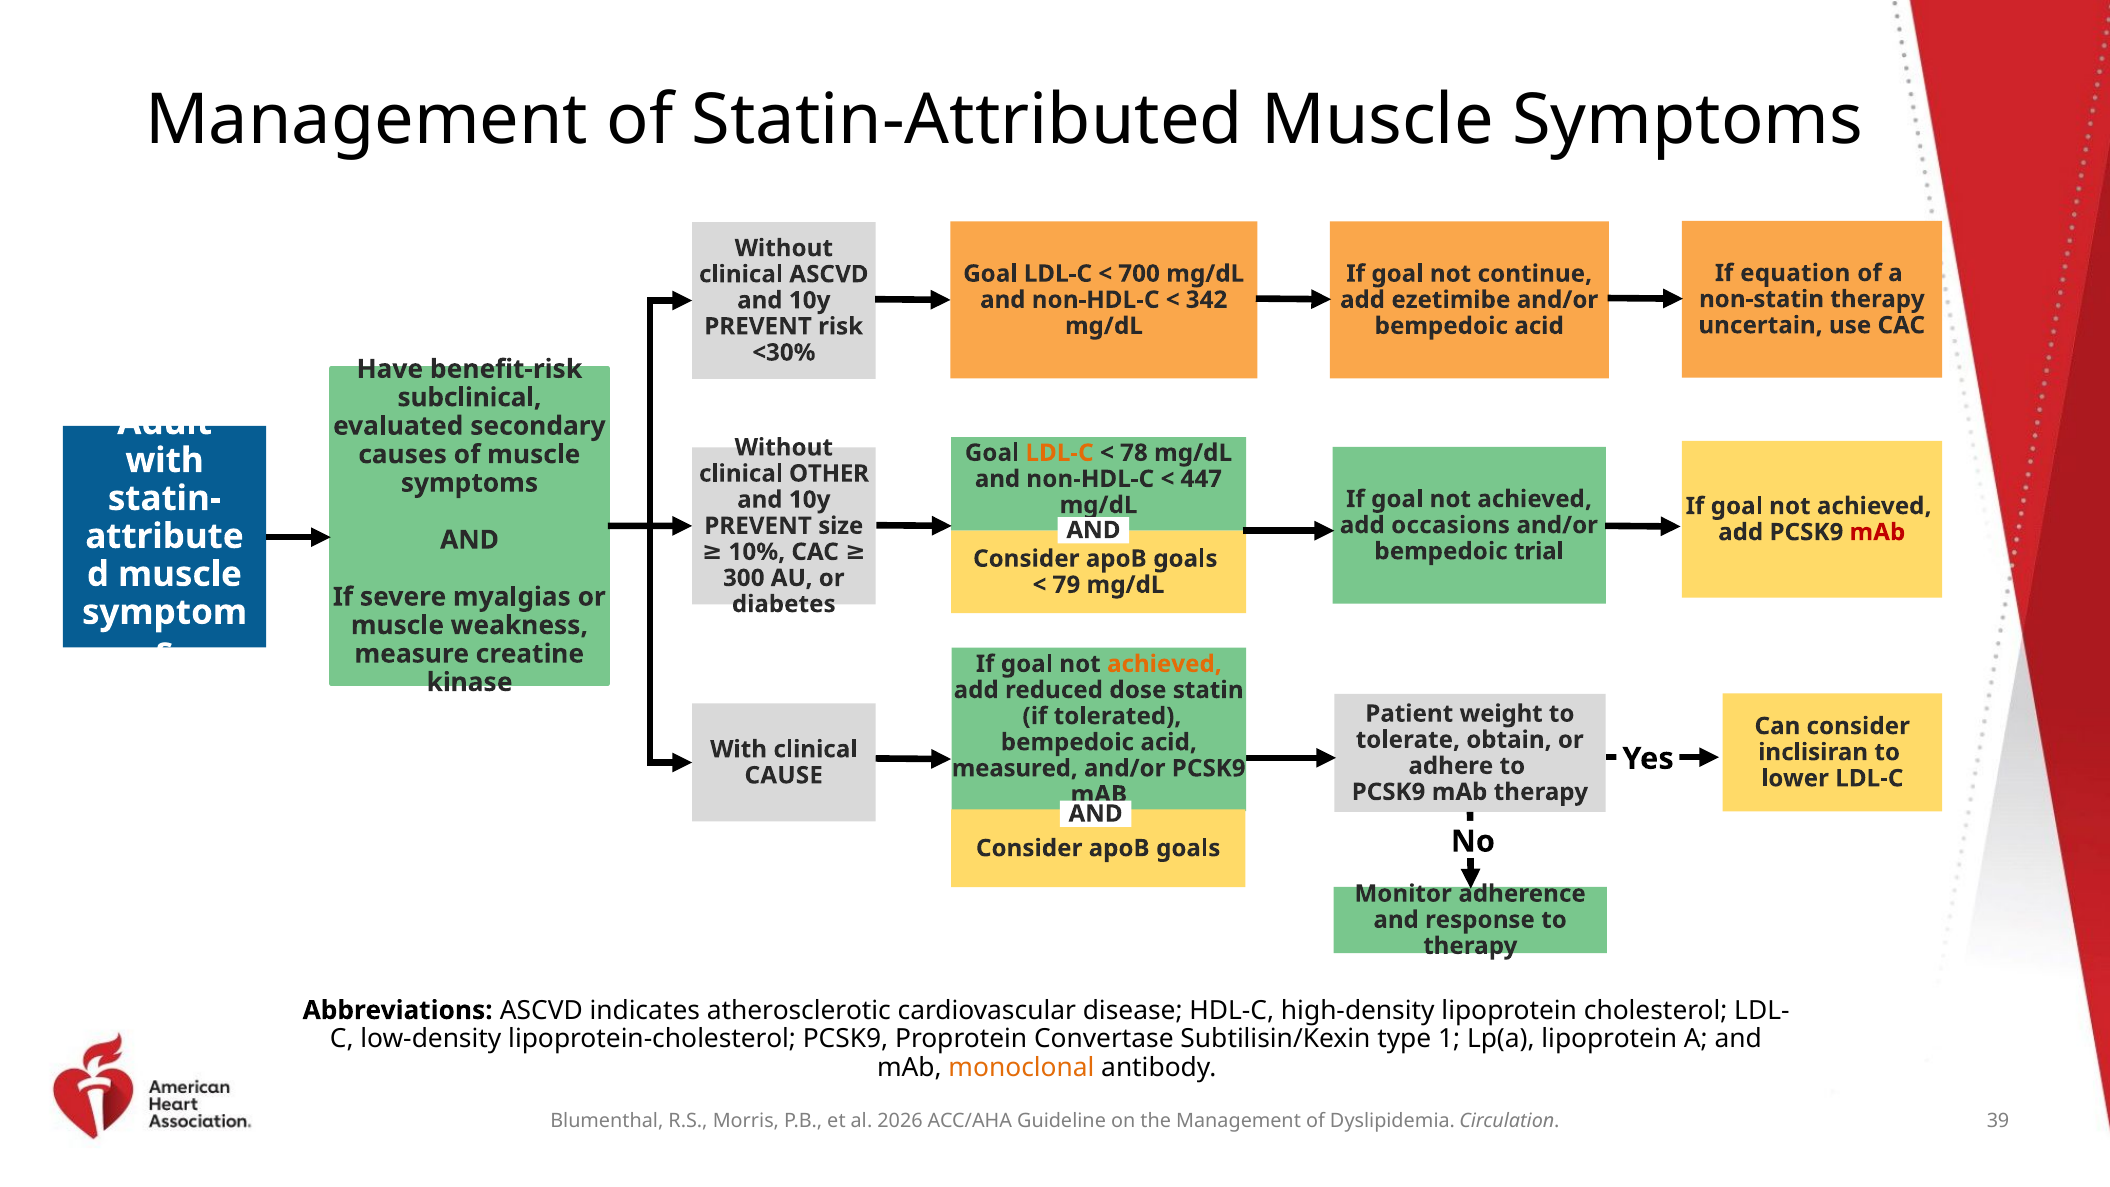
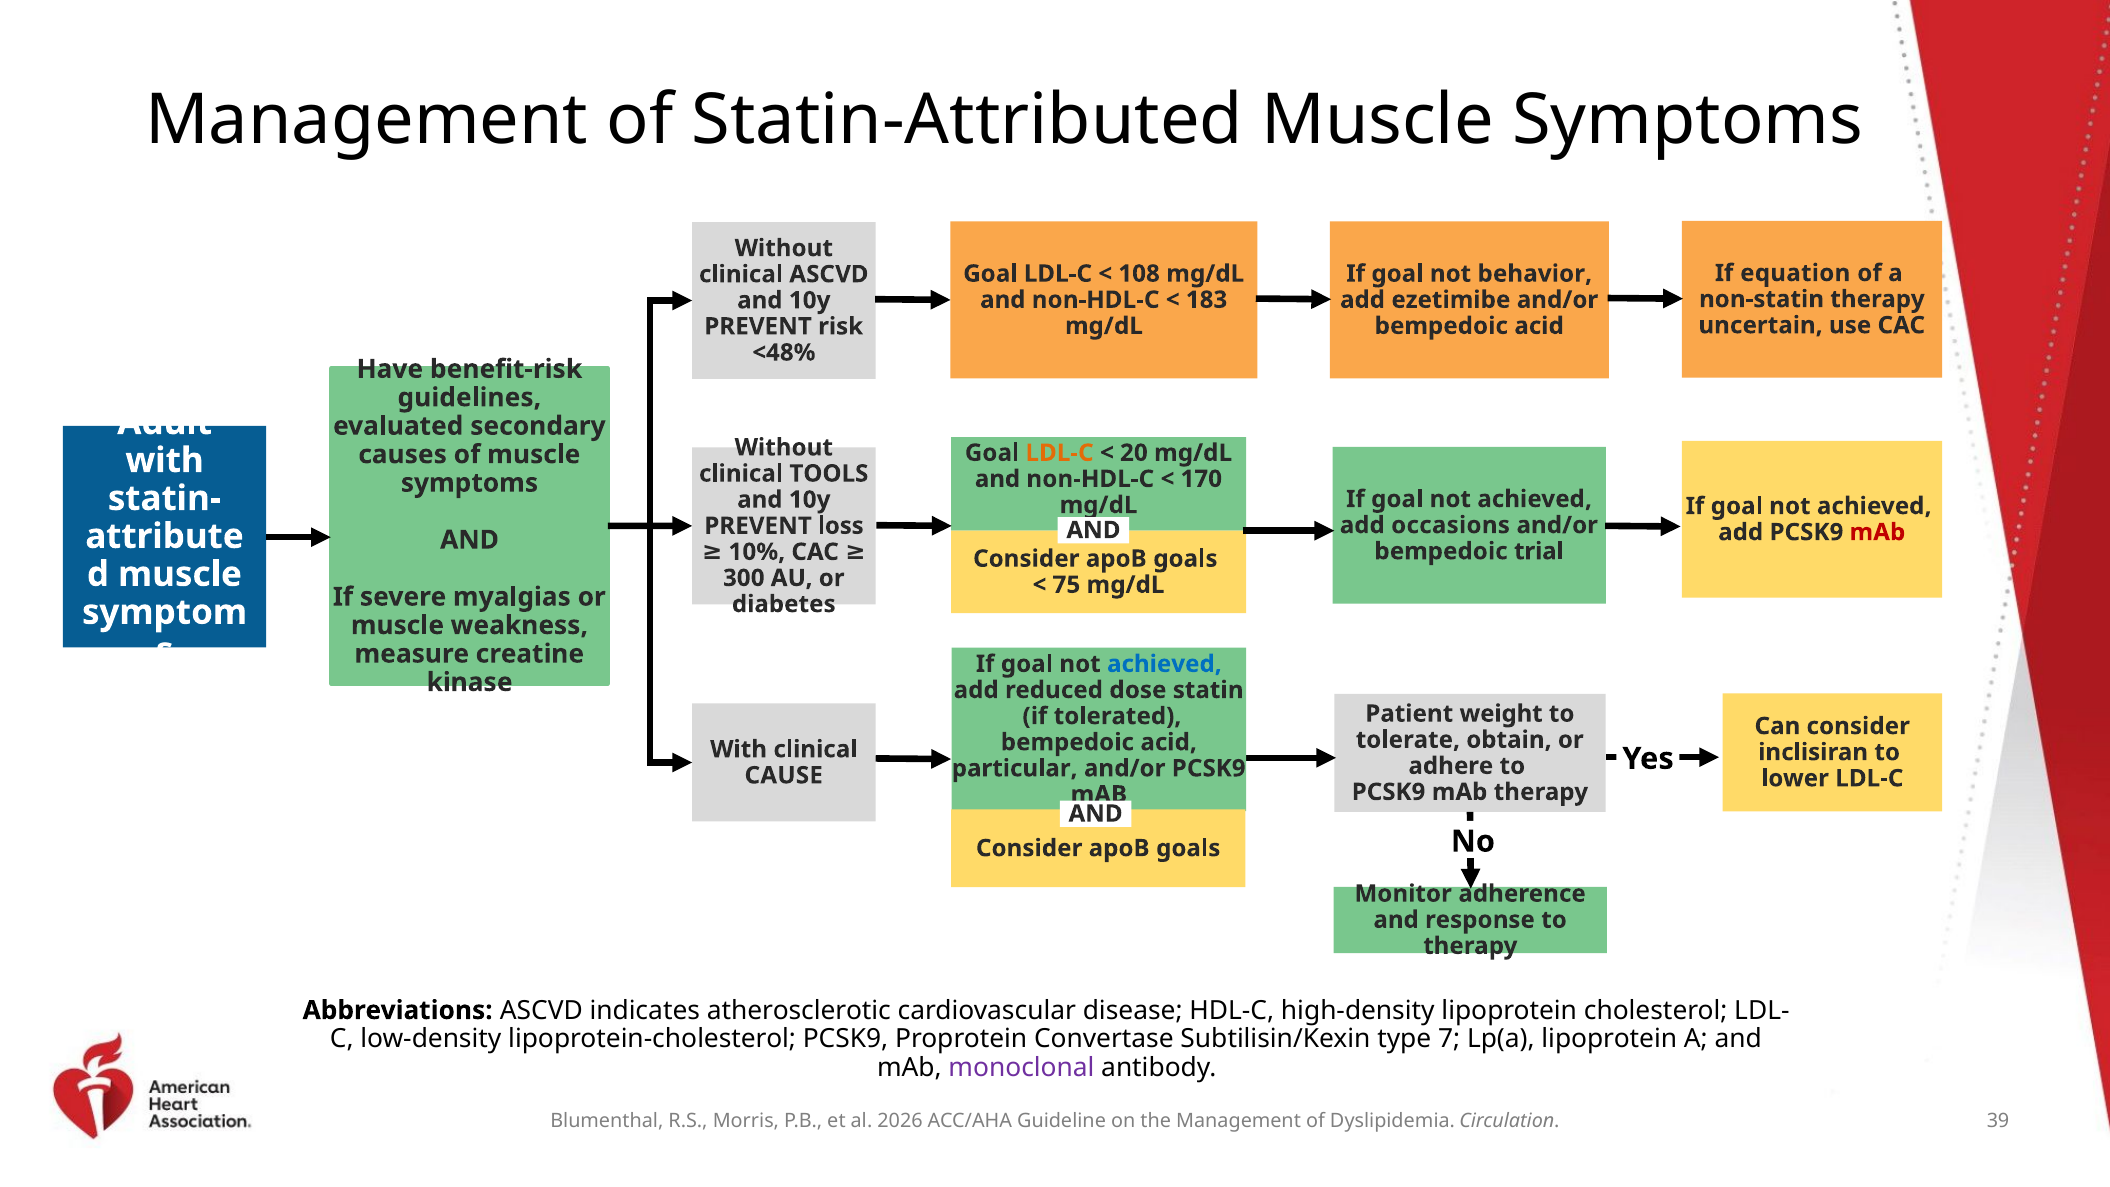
700: 700 -> 108
continue: continue -> behavior
342: 342 -> 183
<30%: <30% -> <48%
subclinical: subclinical -> guidelines
78: 78 -> 20
OTHER: OTHER -> TOOLS
447: 447 -> 170
size: size -> loss
79: 79 -> 75
achieved at (1164, 664) colour: orange -> blue
measured: measured -> particular
1: 1 -> 7
monoclonal colour: orange -> purple
